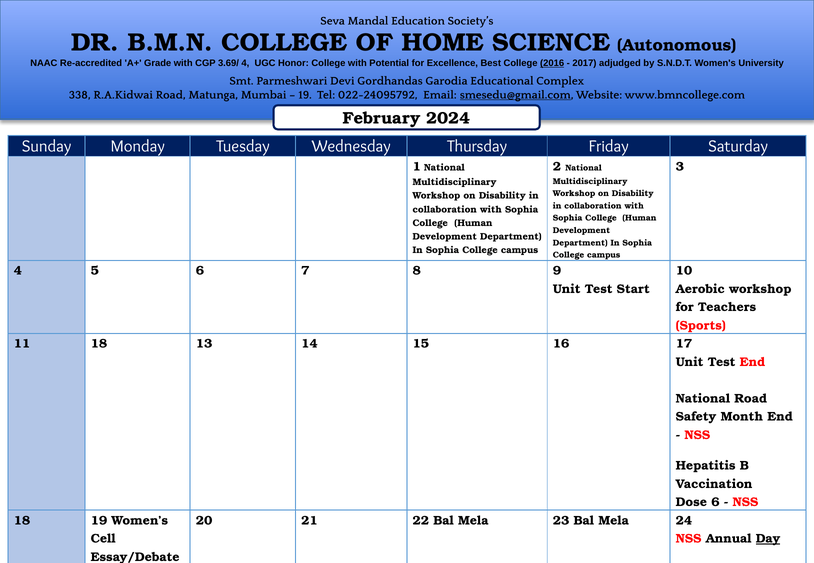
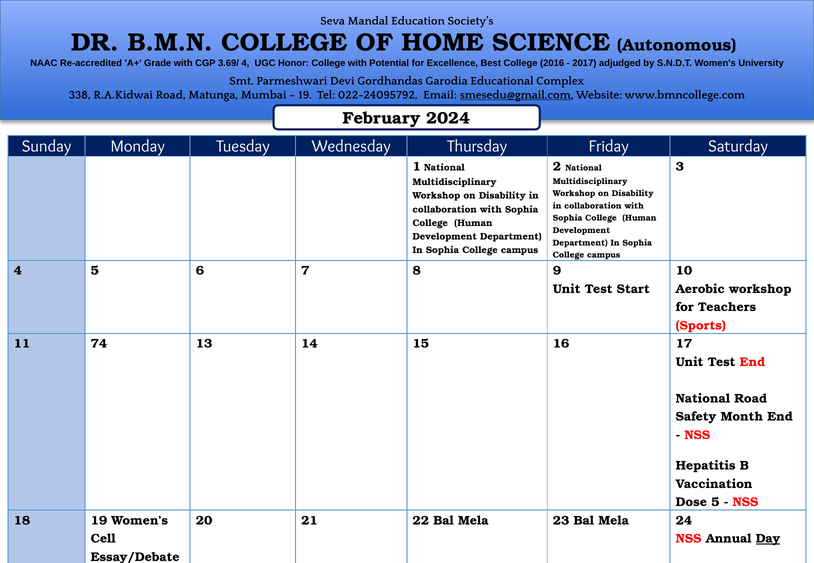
2016 underline: present -> none
11 18: 18 -> 74
Dose 6: 6 -> 5
